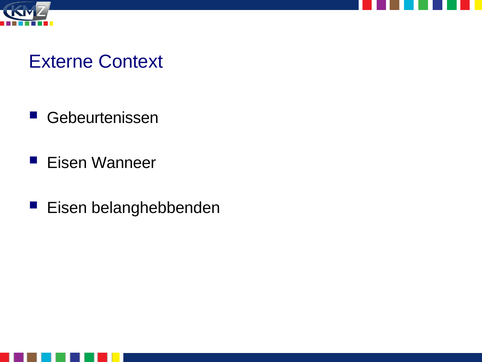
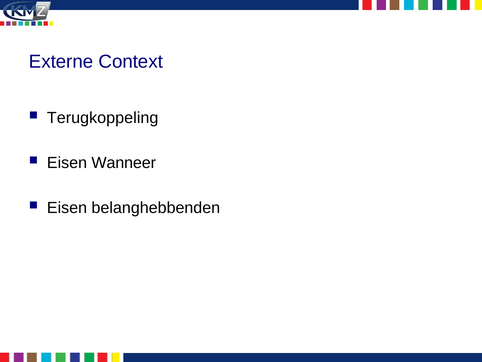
Gebeurtenissen: Gebeurtenissen -> Terugkoppeling
